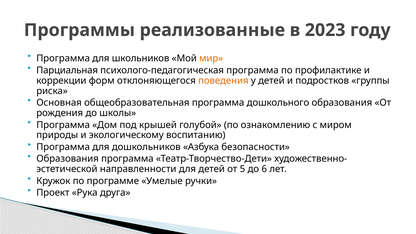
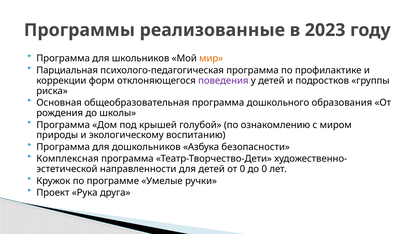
поведения colour: orange -> purple
Образования at (68, 159): Образования -> Комплексная
от 5: 5 -> 0
до 6: 6 -> 0
